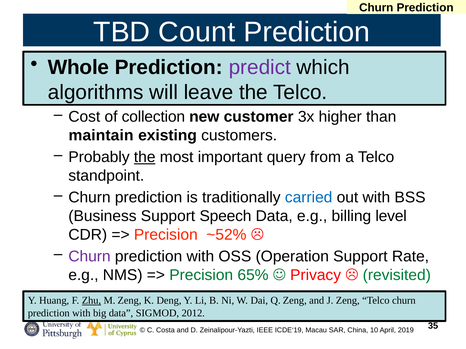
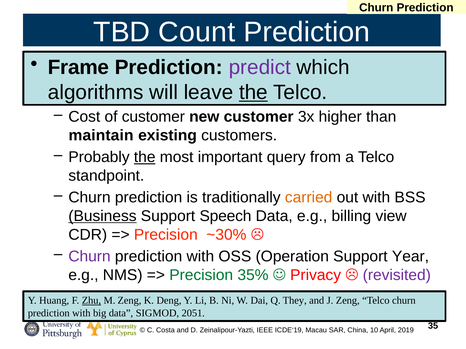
Whole: Whole -> Frame
the at (253, 92) underline: none -> present
of collection: collection -> customer
carried colour: blue -> orange
Business underline: none -> present
level: level -> view
~52%: ~52% -> ~30%
Rate: Rate -> Year
65%: 65% -> 35%
revisited colour: green -> purple
Q Zeng: Zeng -> They
2012: 2012 -> 2051
